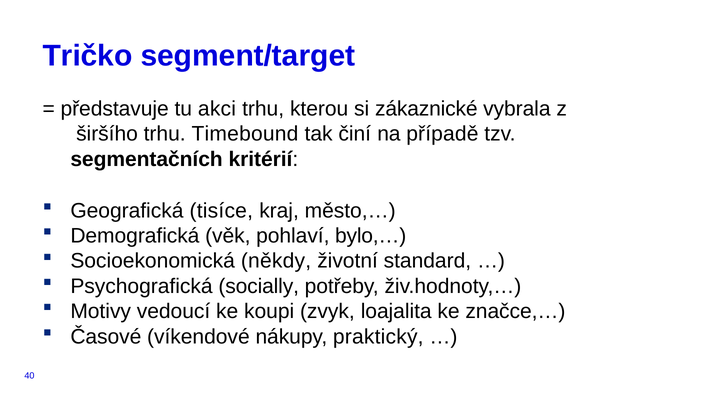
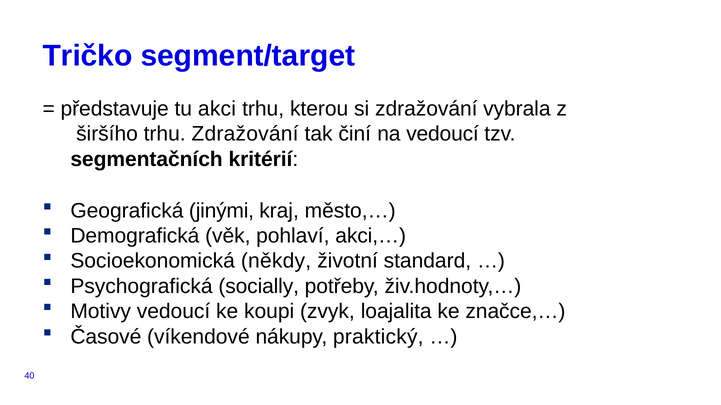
si zákaznické: zákaznické -> zdražování
trhu Timebound: Timebound -> Zdražování
na případě: případě -> vedoucí
tisíce: tisíce -> jinými
bylo,…: bylo,… -> akci,…
